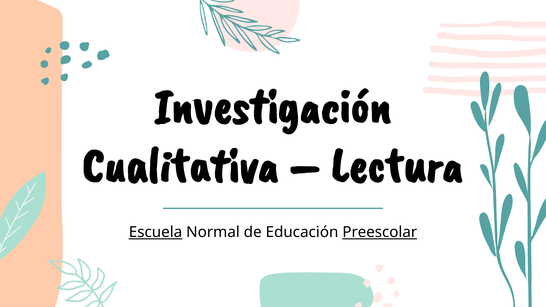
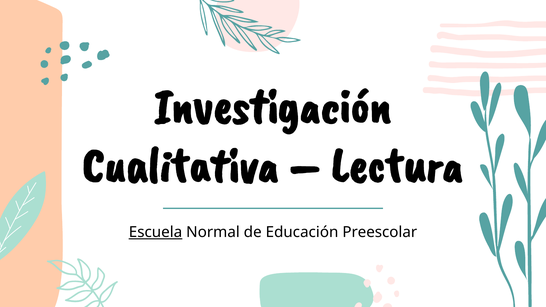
Preescolar underline: present -> none
